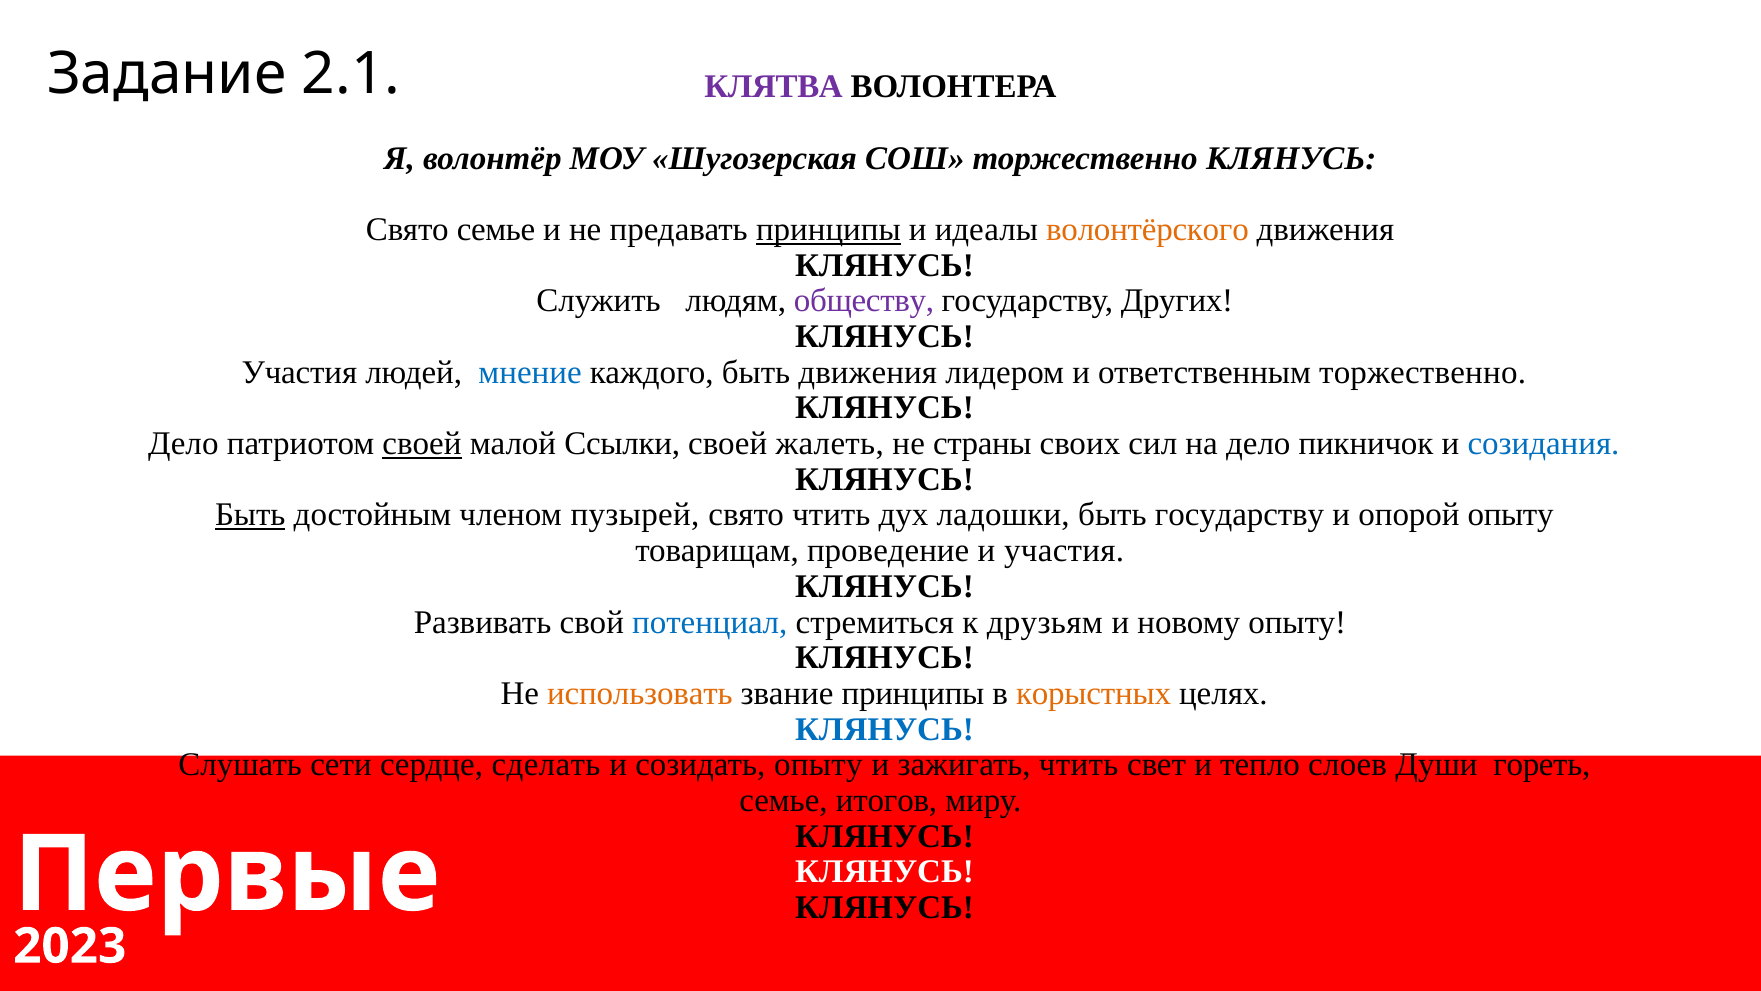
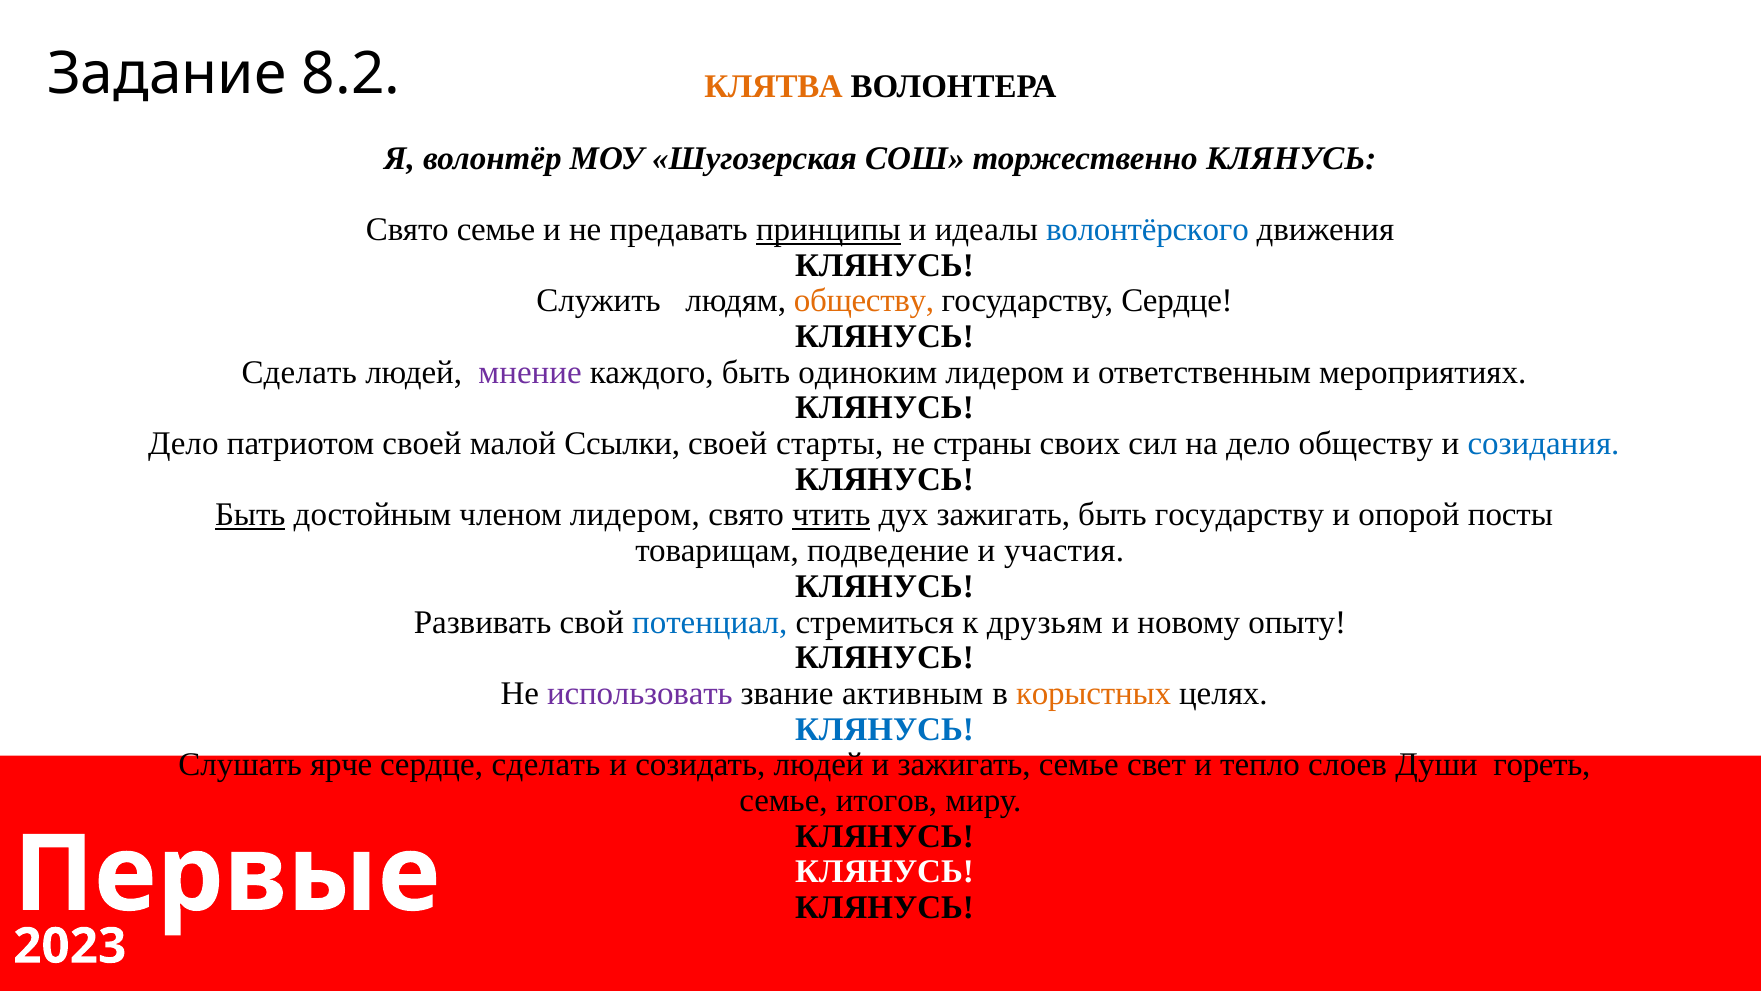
2.1: 2.1 -> 8.2
КЛЯТВА colour: purple -> orange
волонтёрского colour: orange -> blue
обществу at (864, 301) colour: purple -> orange
государству Других: Других -> Сердце
Участия at (299, 372): Участия -> Сделать
мнение colour: blue -> purple
быть движения: движения -> одиноким
ответственным торжественно: торжественно -> мероприятиях
своей at (422, 444) underline: present -> none
жалеть: жалеть -> старты
дело пикничок: пикничок -> обществу
членом пузырей: пузырей -> лидером
чтить at (831, 515) underline: none -> present
дух ладошки: ладошки -> зажигать
опорой опыту: опыту -> посты
проведение: проведение -> подведение
использовать colour: orange -> purple
звание принципы: принципы -> активным
сети: сети -> ярче
созидать опыту: опыту -> людей
зажигать чтить: чтить -> семье
